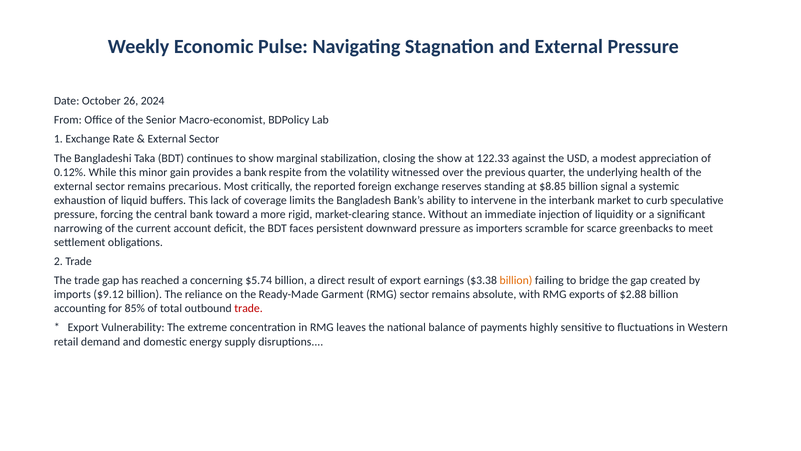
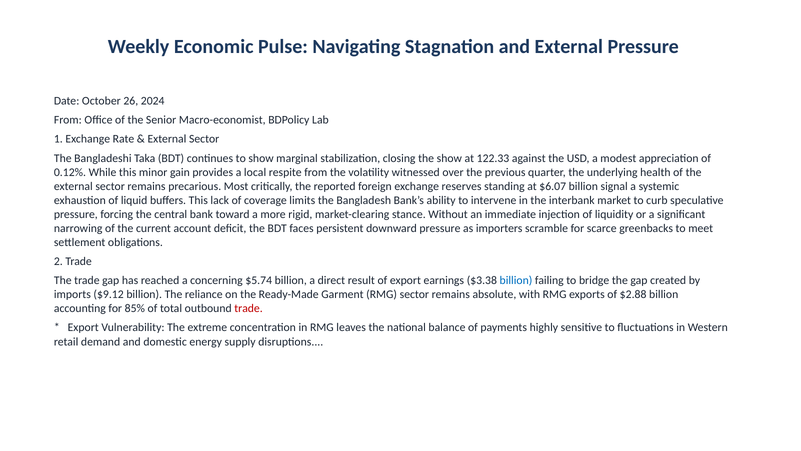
a bank: bank -> local
$8.85: $8.85 -> $6.07
billion at (516, 280) colour: orange -> blue
